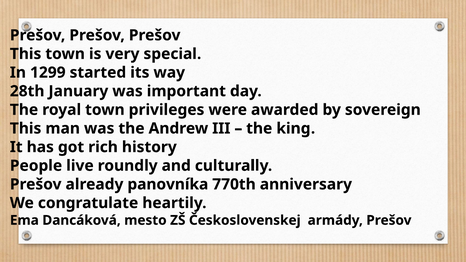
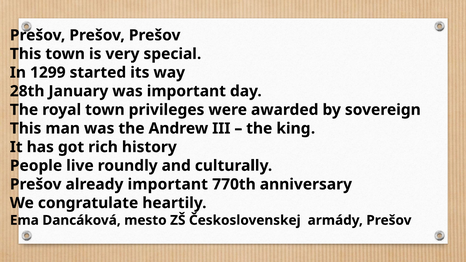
already panovníka: panovníka -> important
